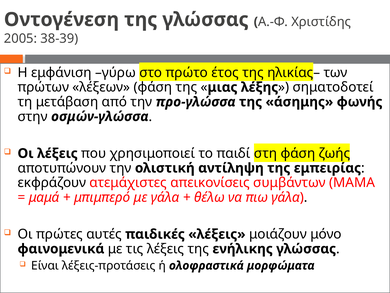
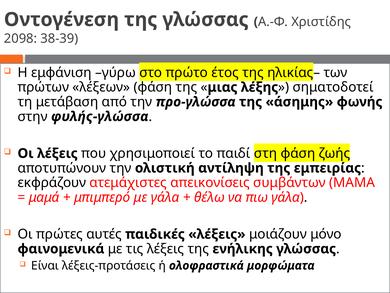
2005: 2005 -> 2098
οσμών-γλώσσα: οσμών-γλώσσα -> φυλής-γλώσσα
